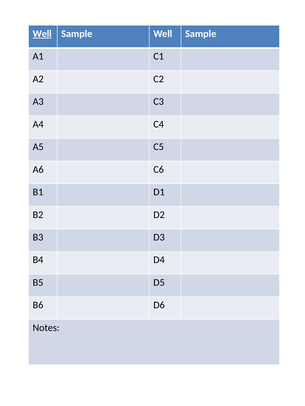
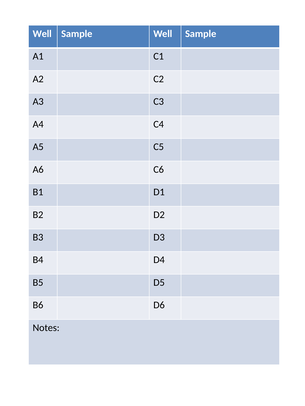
Well at (42, 34) underline: present -> none
